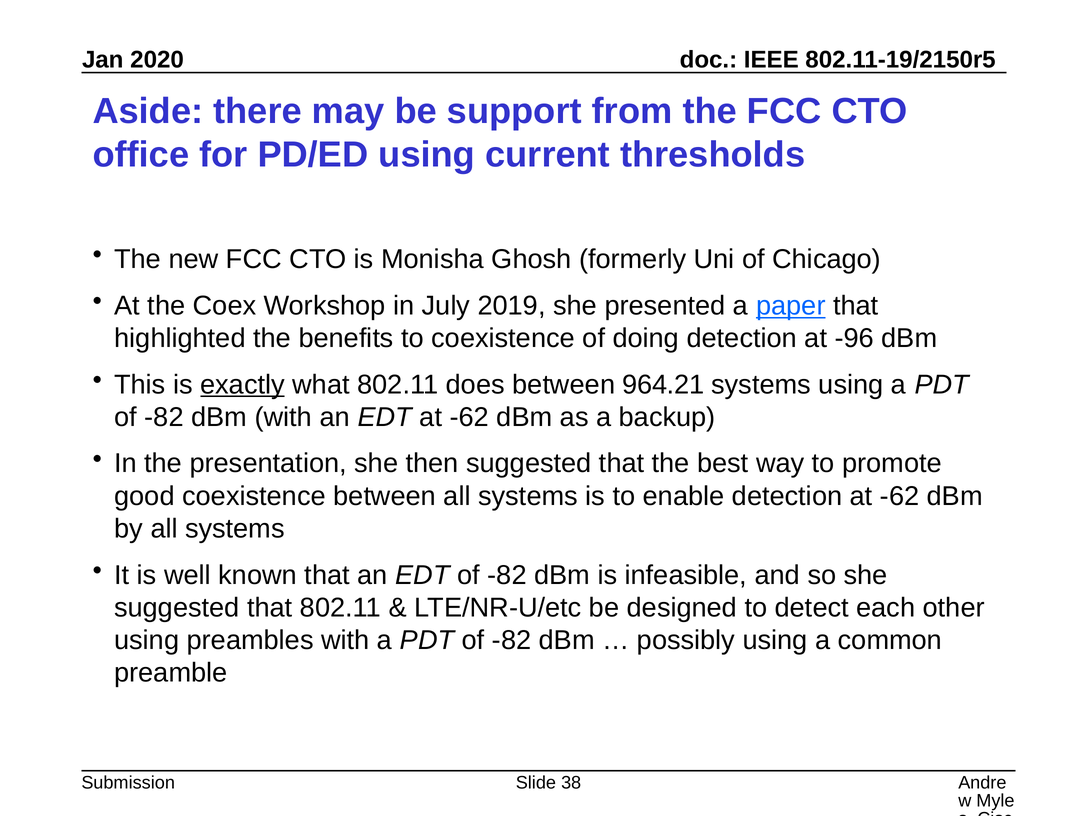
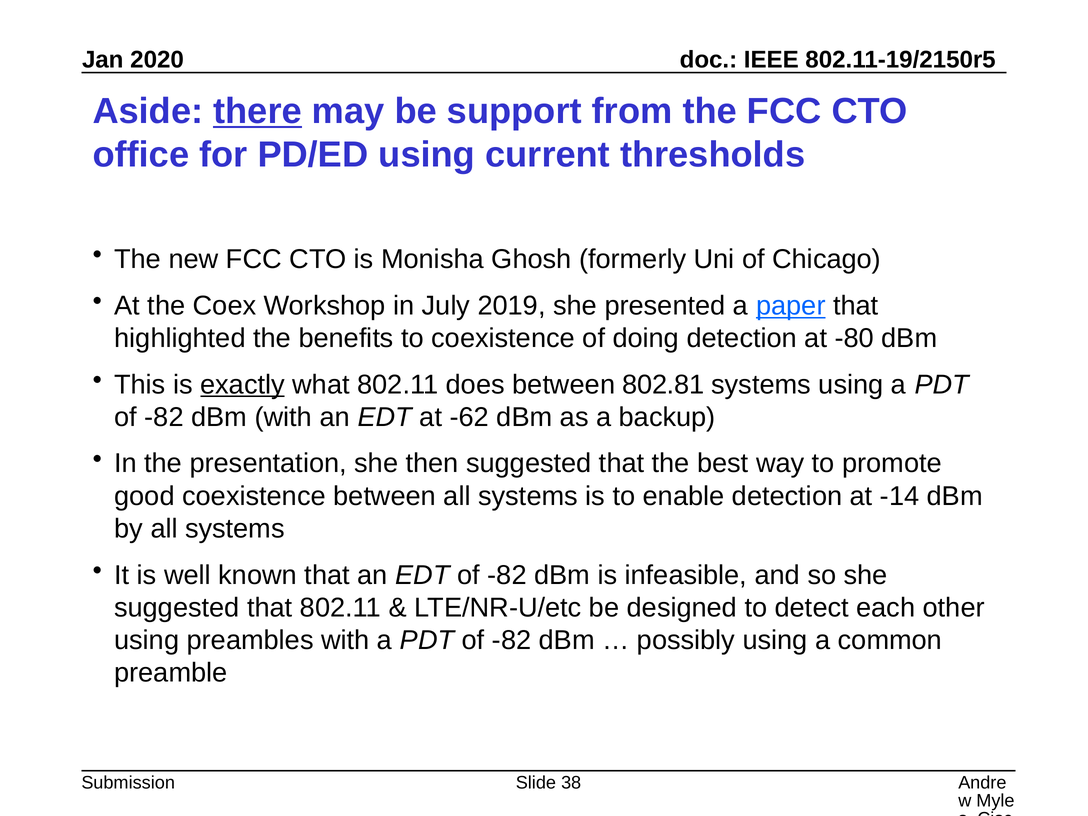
there underline: none -> present
-96: -96 -> -80
964.21: 964.21 -> 802.81
detection at -62: -62 -> -14
